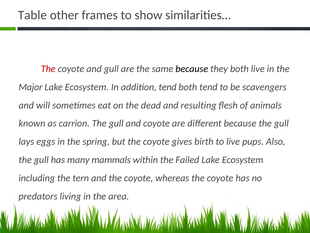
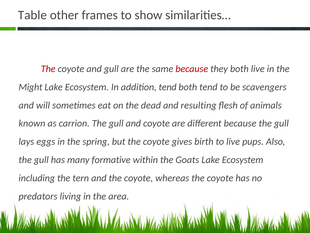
because at (192, 69) colour: black -> red
Major: Major -> Might
mammals: mammals -> formative
Failed: Failed -> Goats
